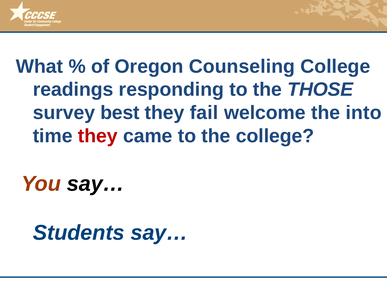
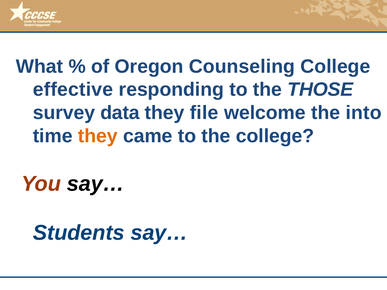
readings: readings -> effective
best: best -> data
fail: fail -> file
they at (98, 136) colour: red -> orange
